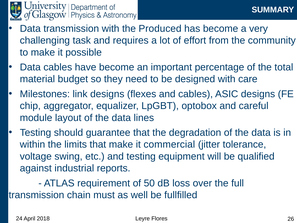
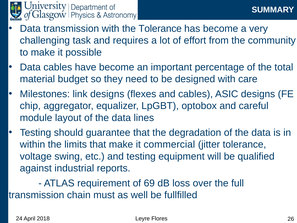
the Produced: Produced -> Tolerance
50: 50 -> 69
